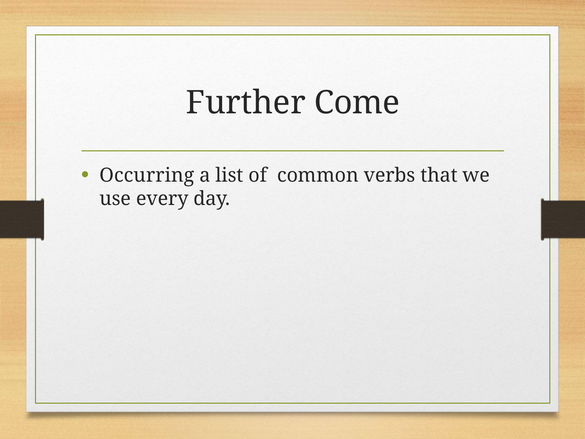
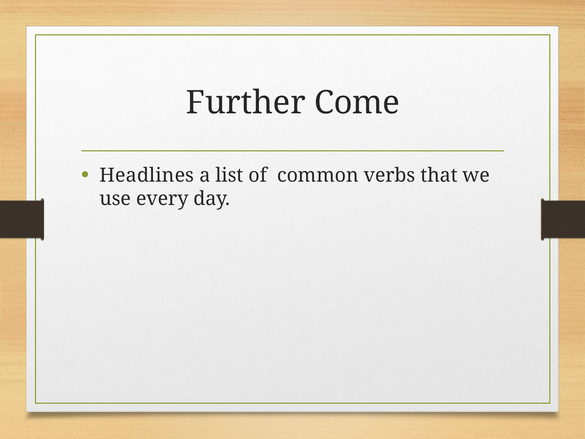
Occurring: Occurring -> Headlines
